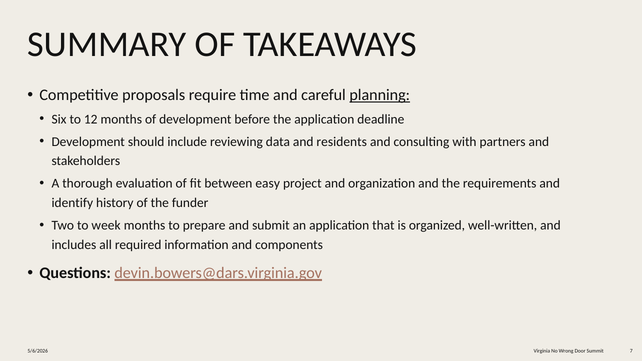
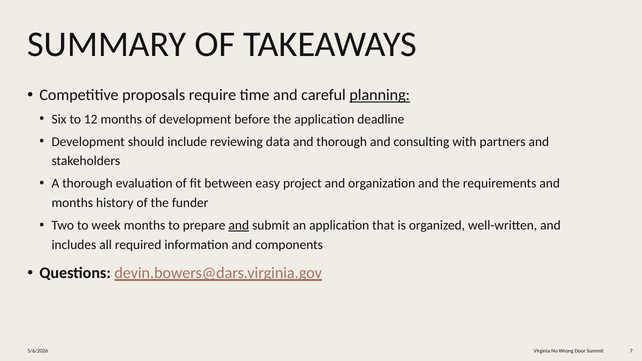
and residents: residents -> thorough
identify at (72, 203): identify -> months
and at (239, 225) underline: none -> present
